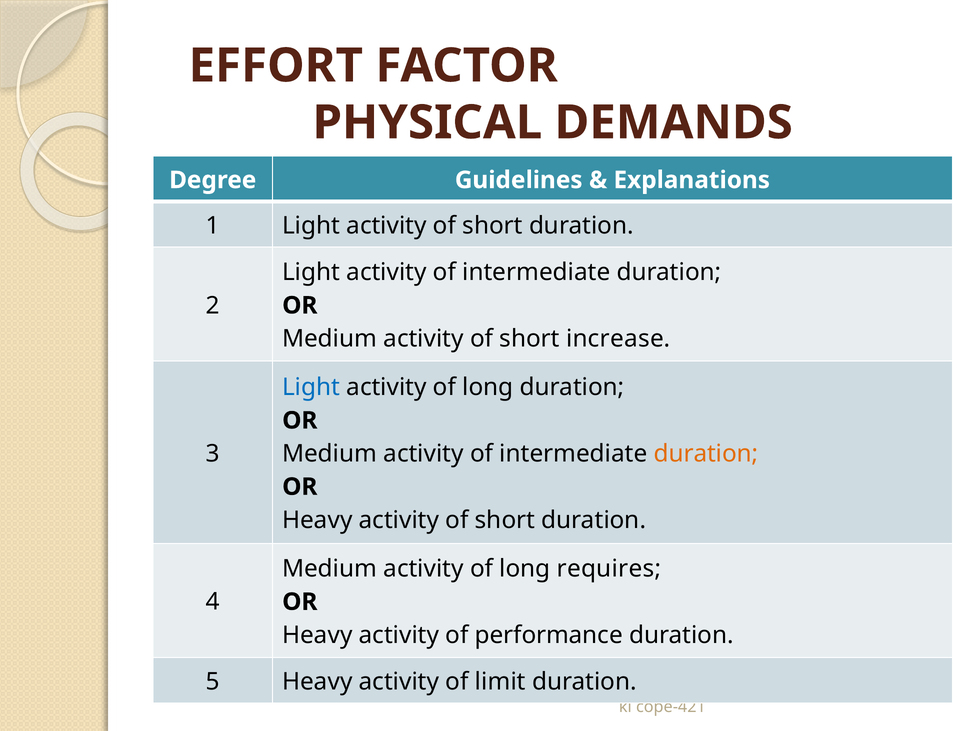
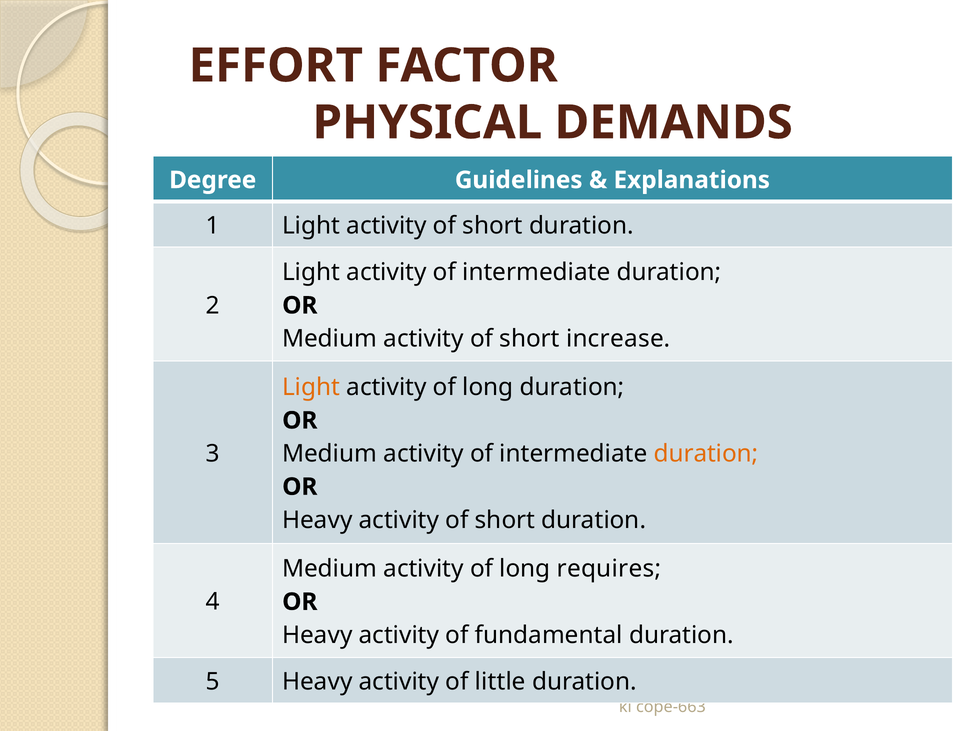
Light at (311, 387) colour: blue -> orange
performance: performance -> fundamental
limit: limit -> little
cope-421: cope-421 -> cope-663
